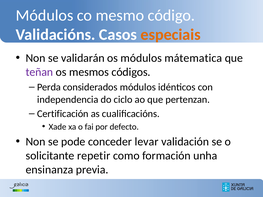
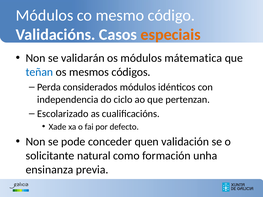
teñan colour: purple -> blue
Certificación: Certificación -> Escolarizado
levar: levar -> quen
repetir: repetir -> natural
